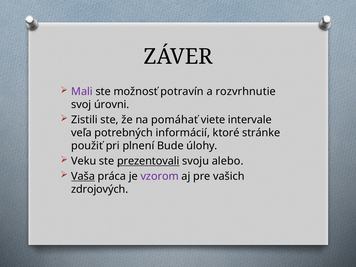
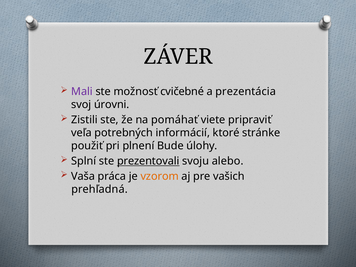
potravín: potravín -> cvičebné
rozvrhnutie: rozvrhnutie -> prezentácia
intervale: intervale -> pripraviť
Veku: Veku -> Splní
Vaša underline: present -> none
vzorom colour: purple -> orange
zdrojových: zdrojových -> prehľadná
